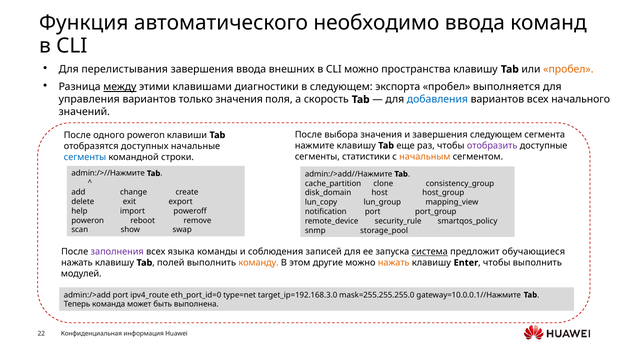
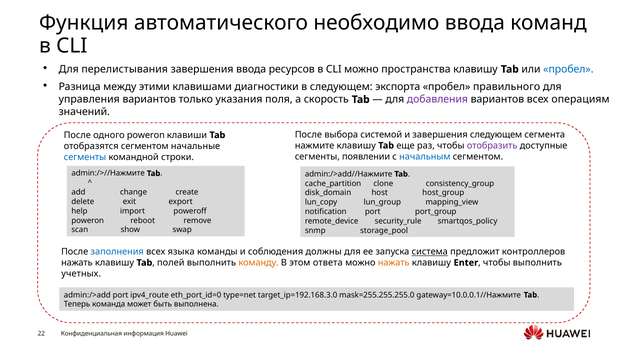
внешних: внешних -> ресурсов
пробел at (568, 69) colour: orange -> blue
между underline: present -> none
выполняется: выполняется -> правильного
только значения: значения -> указания
добавления colour: blue -> purple
начального: начального -> операциям
выбора значения: значения -> системой
отобразятся доступных: доступных -> сегментом
статистики: статистики -> появлении
начальным colour: orange -> blue
заполнения colour: purple -> blue
записей: записей -> должны
обучающиеся: обучающиеся -> контроллеров
другие: другие -> ответа
модулей: модулей -> учетных
